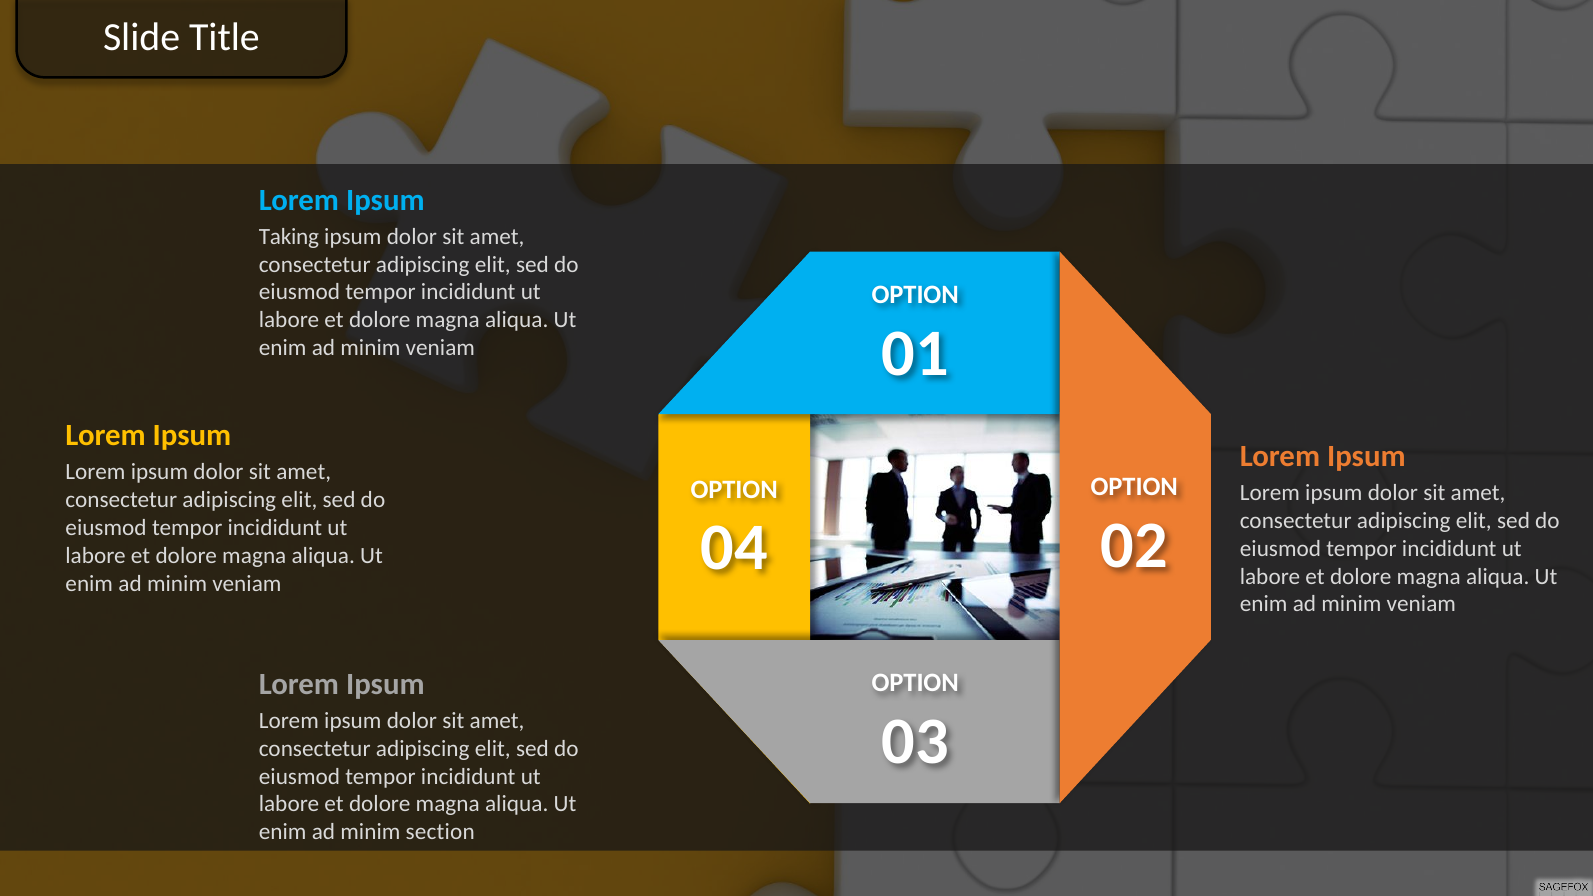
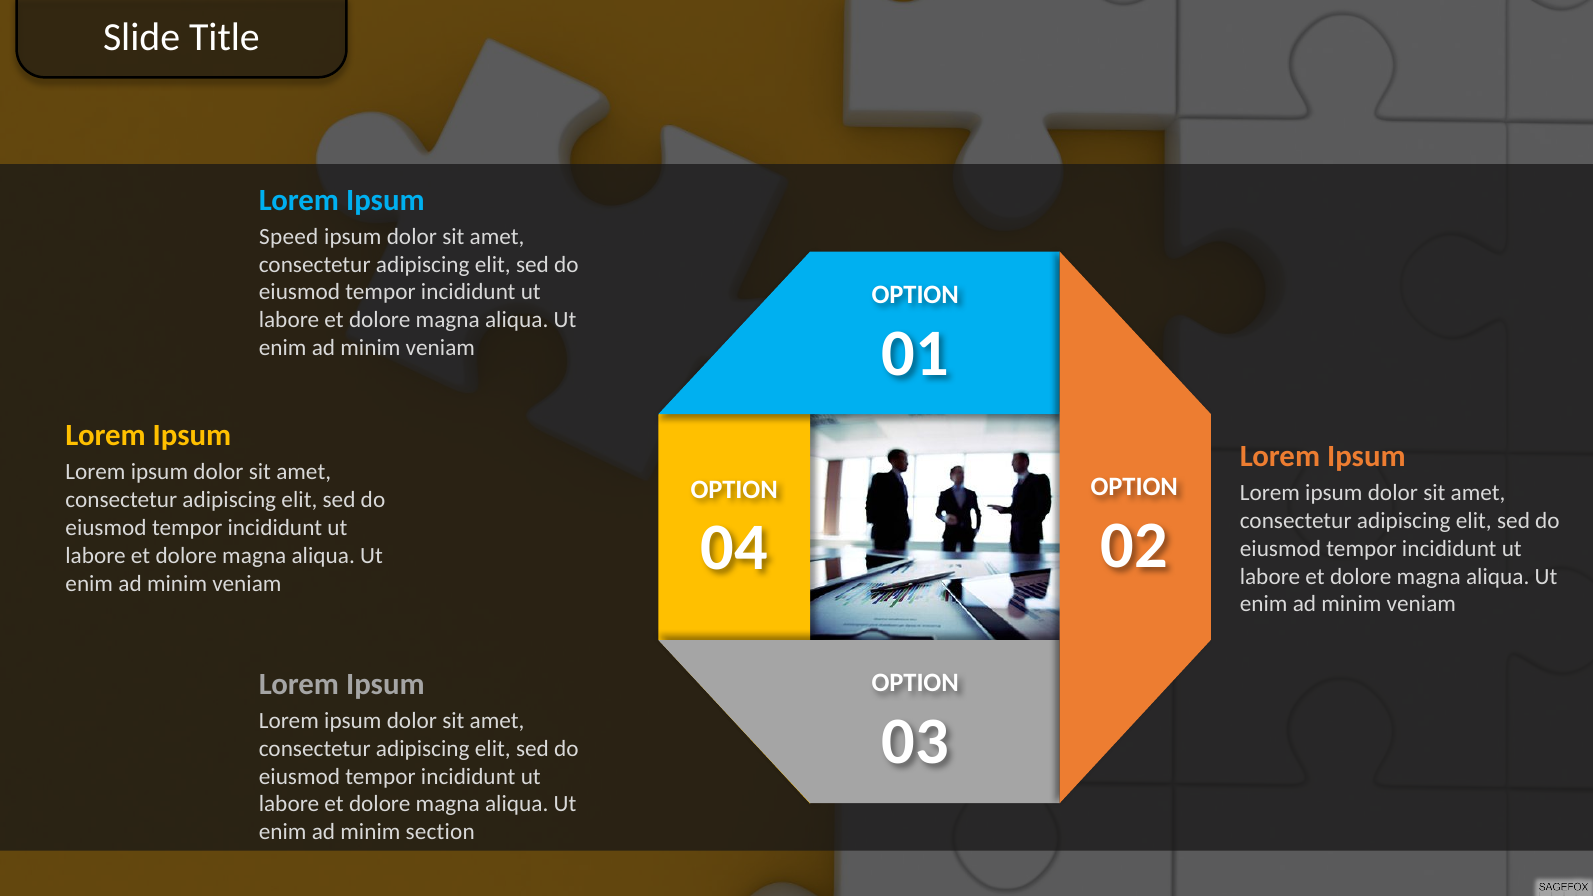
Taking: Taking -> Speed
